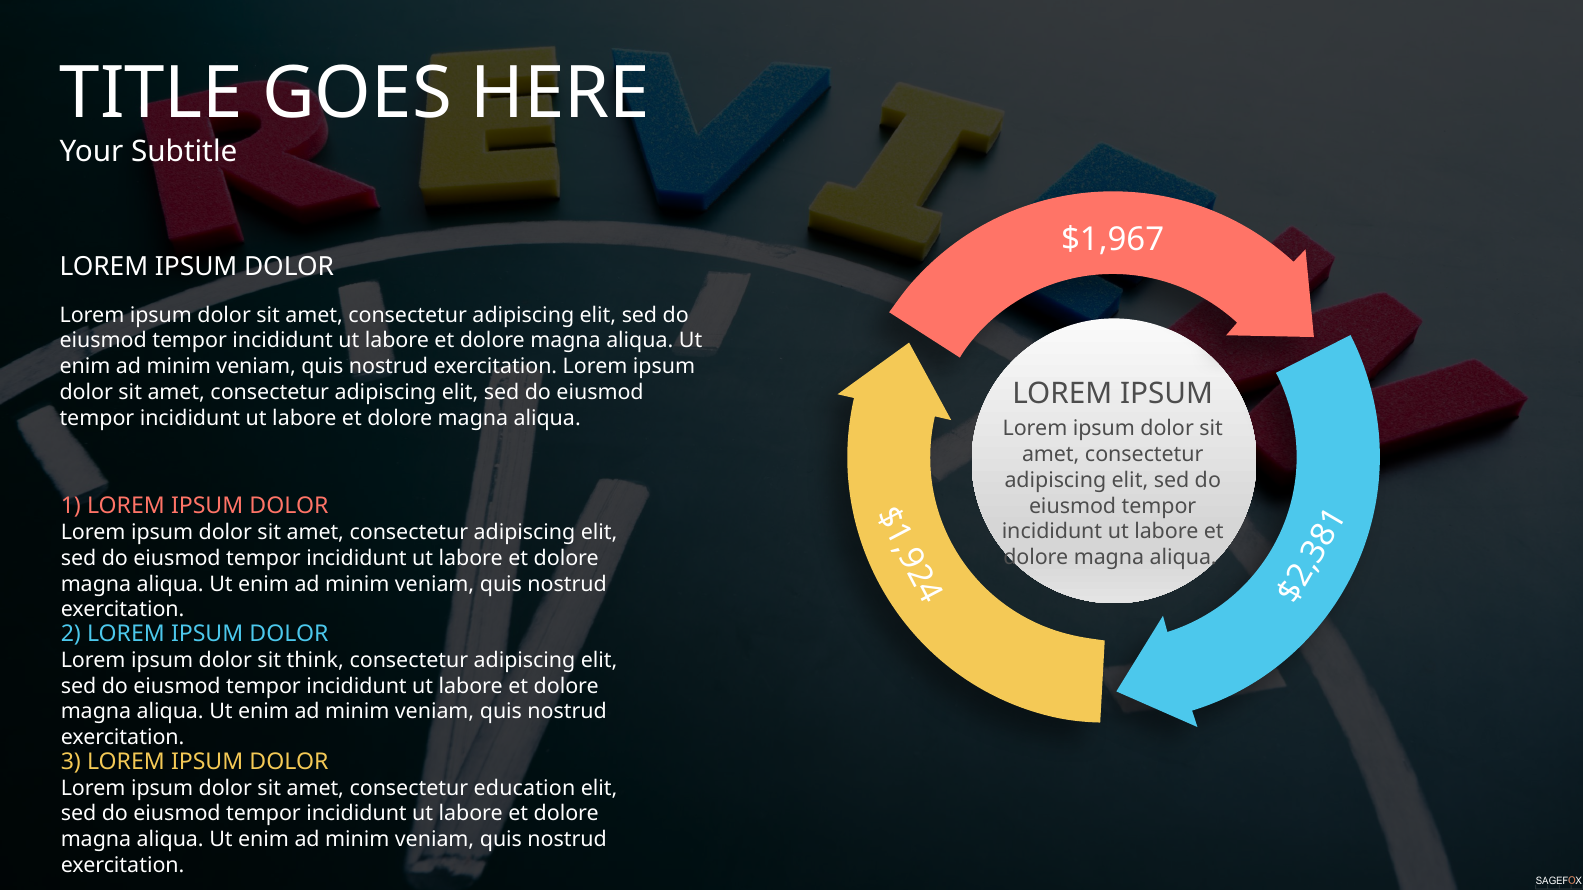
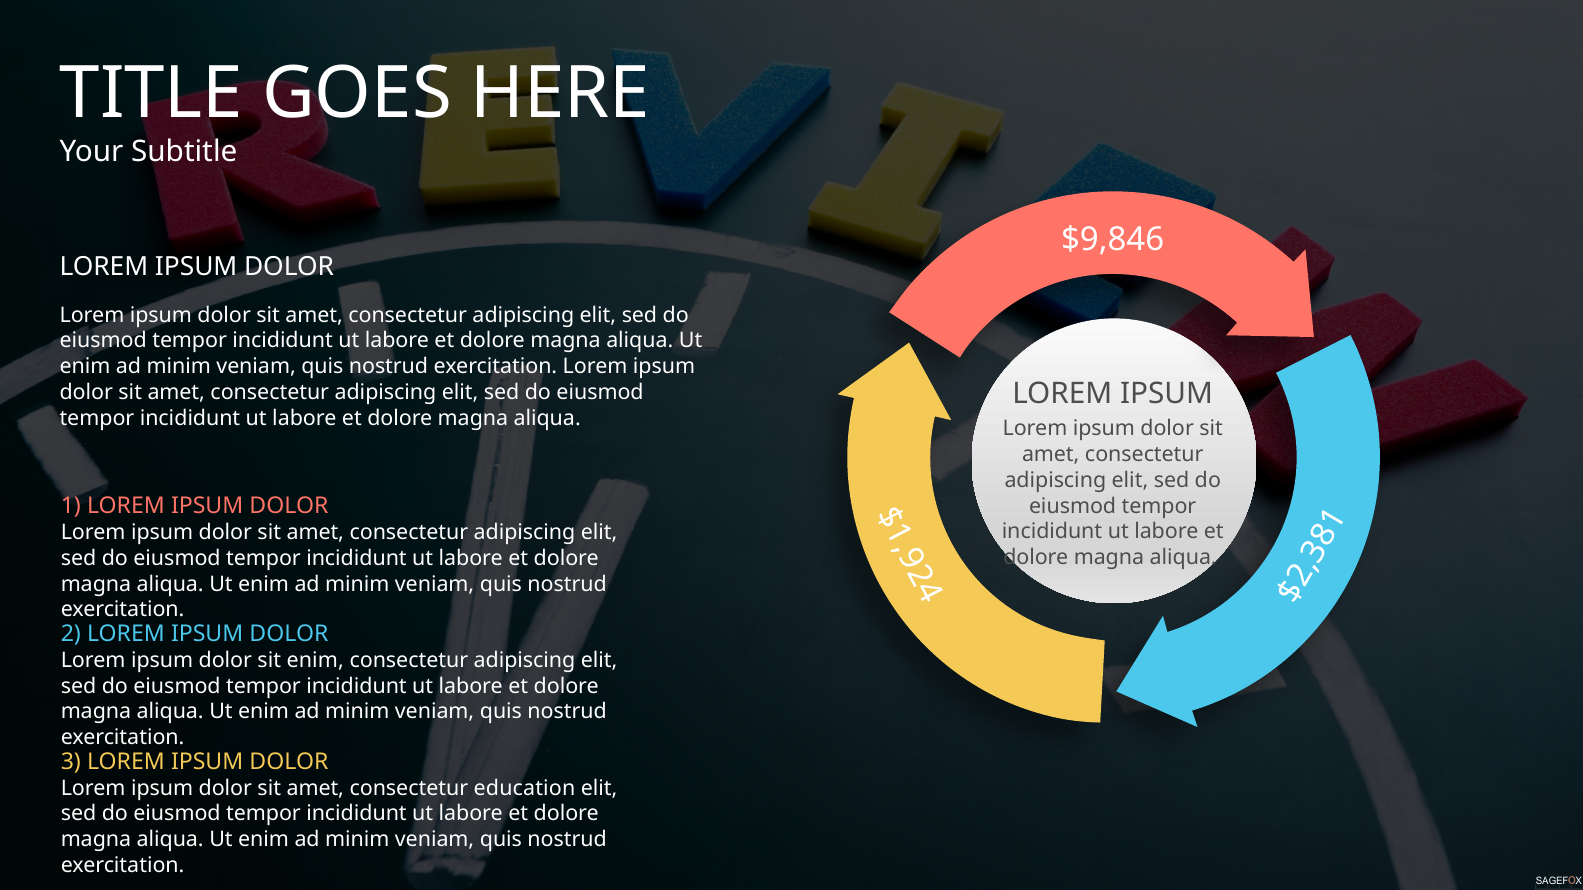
$1,967: $1,967 -> $9,846
sit think: think -> enim
